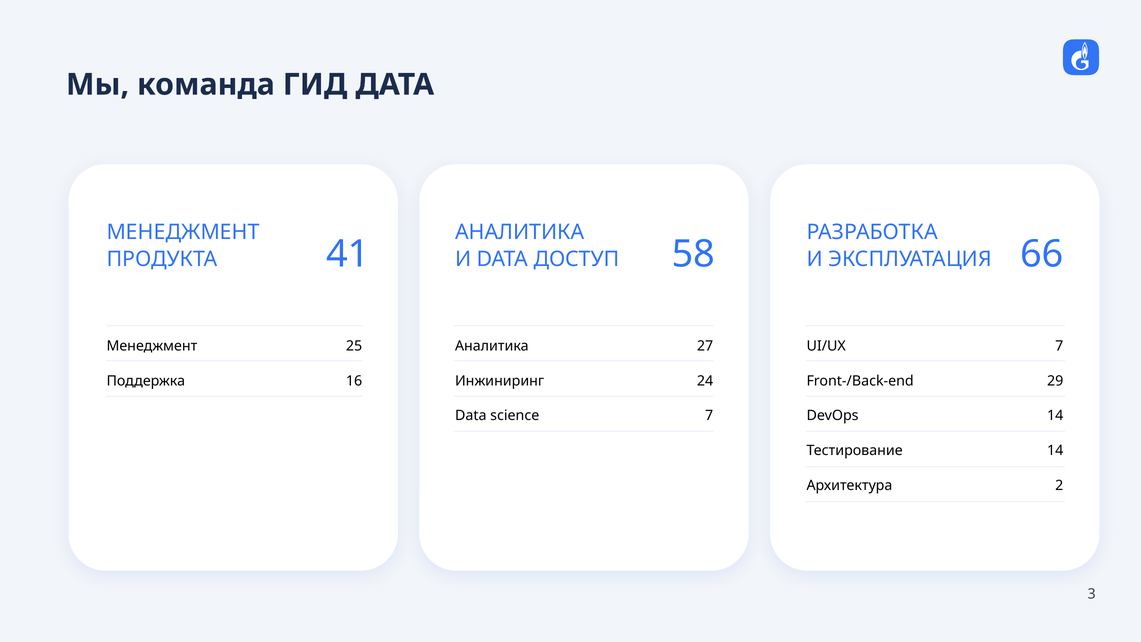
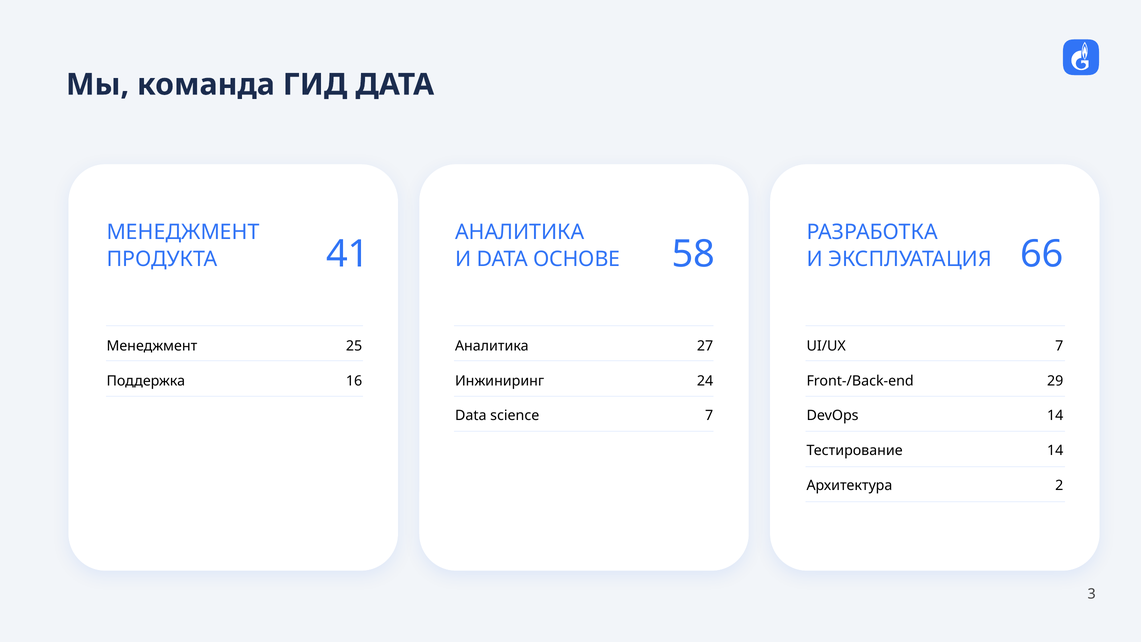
ДОСТУП: ДОСТУП -> ОСНОВЕ
